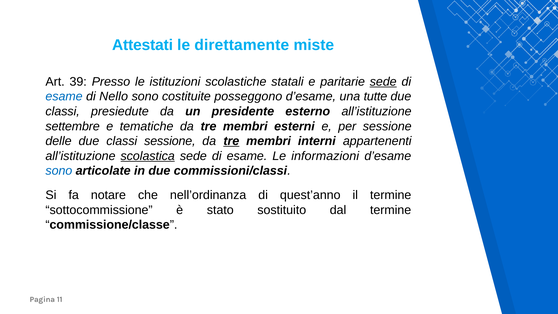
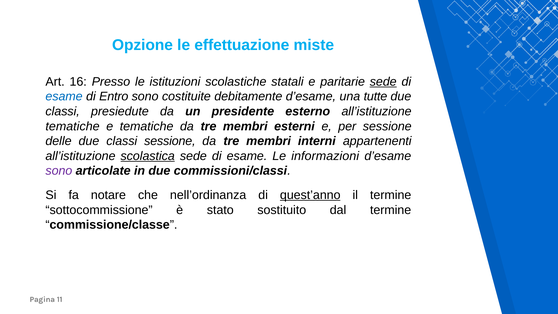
Attestati: Attestati -> Opzione
direttamente: direttamente -> effettuazione
39: 39 -> 16
Nello: Nello -> Entro
posseggono: posseggono -> debitamente
settembre at (73, 126): settembre -> tematiche
tre at (231, 141) underline: present -> none
sono at (59, 171) colour: blue -> purple
quest’anno underline: none -> present
